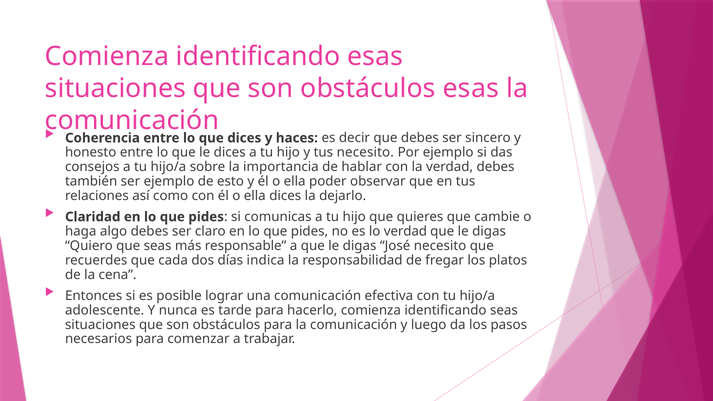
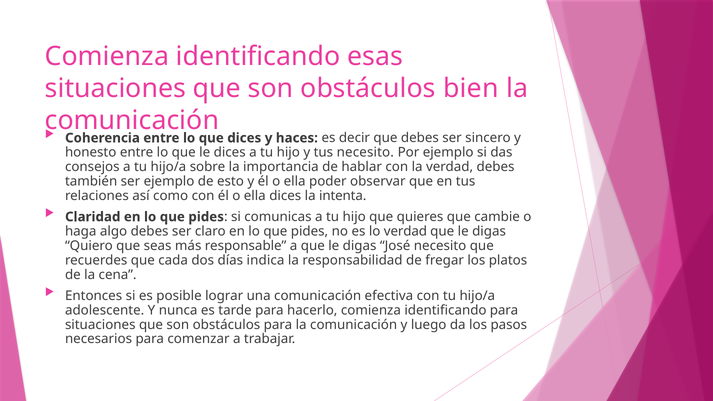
obstáculos esas: esas -> bien
dejarlo: dejarlo -> intenta
identificando seas: seas -> para
